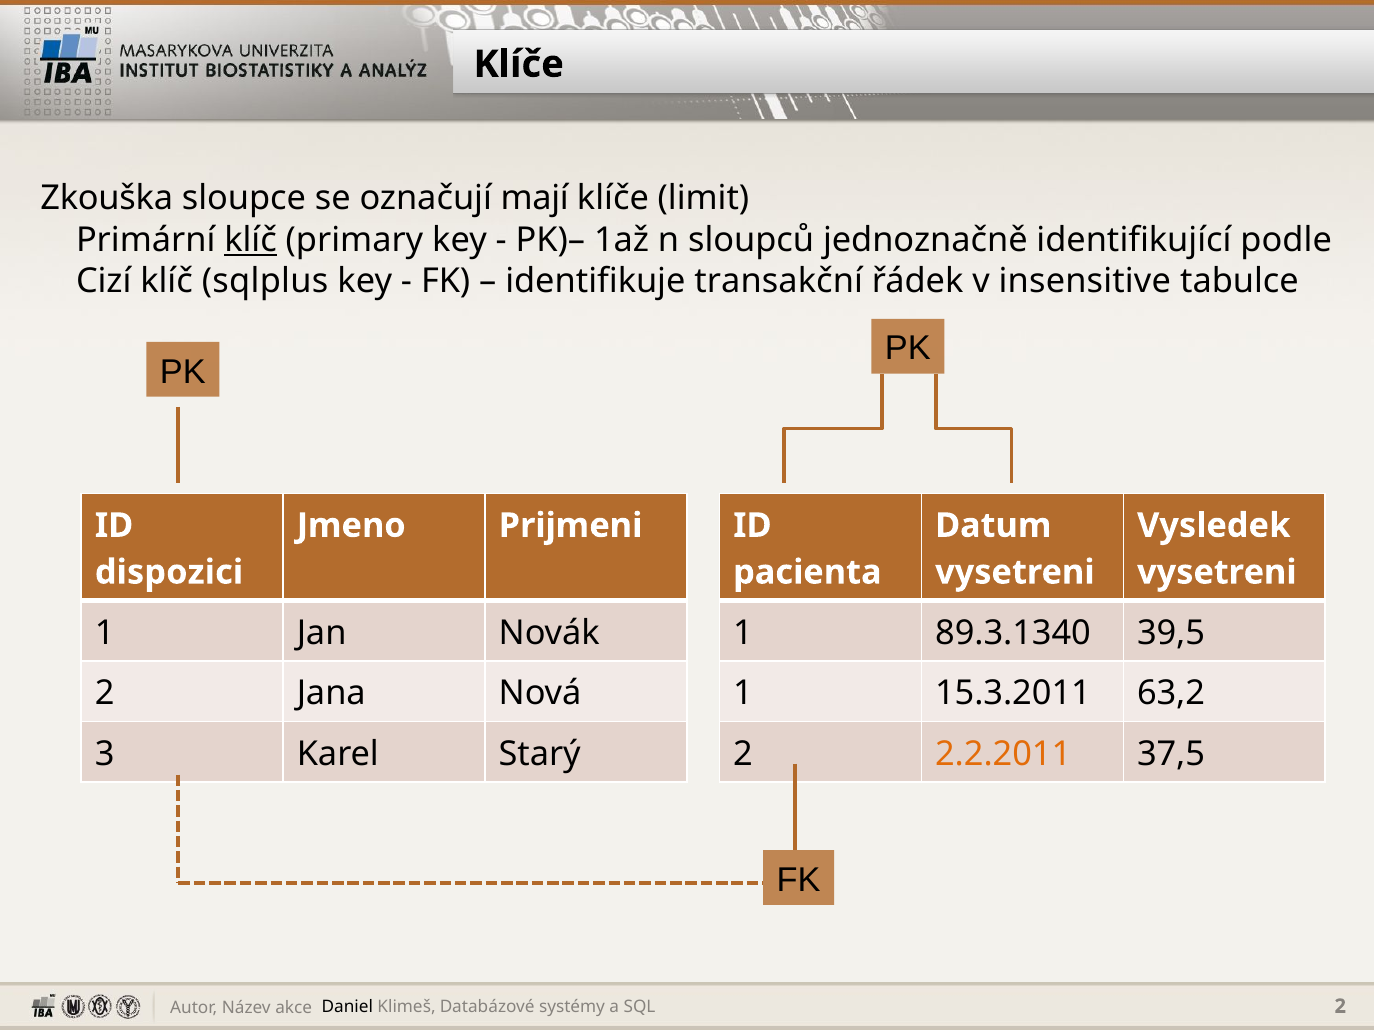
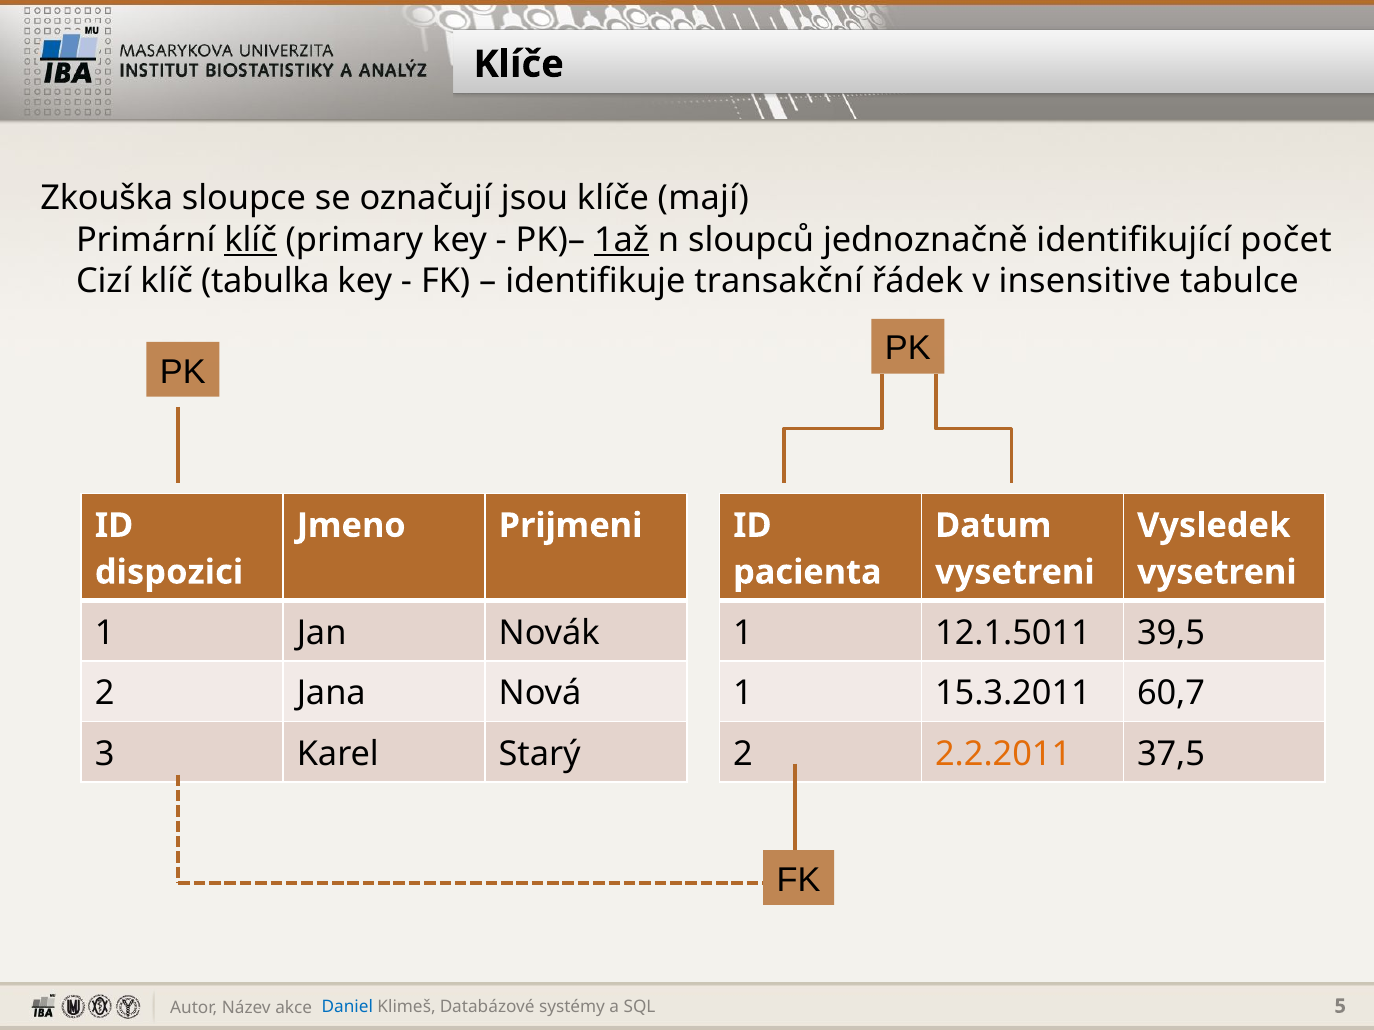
mají: mají -> jsou
limit: limit -> mají
1až underline: none -> present
podle: podle -> počet
sqlplus: sqlplus -> tabulka
89.3.1340: 89.3.1340 -> 12.1.5011
63,2: 63,2 -> 60,7
Daniel colour: black -> blue
SQL 2: 2 -> 5
